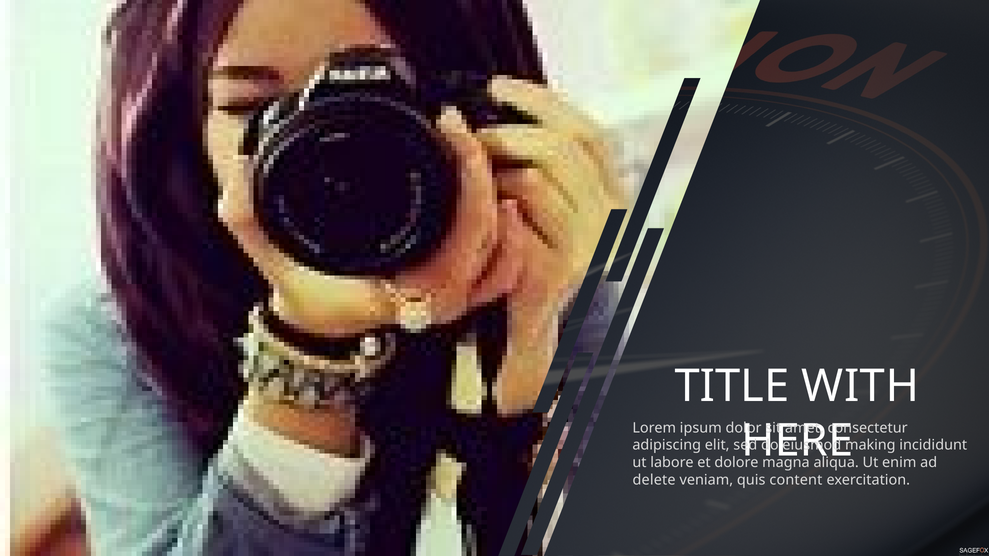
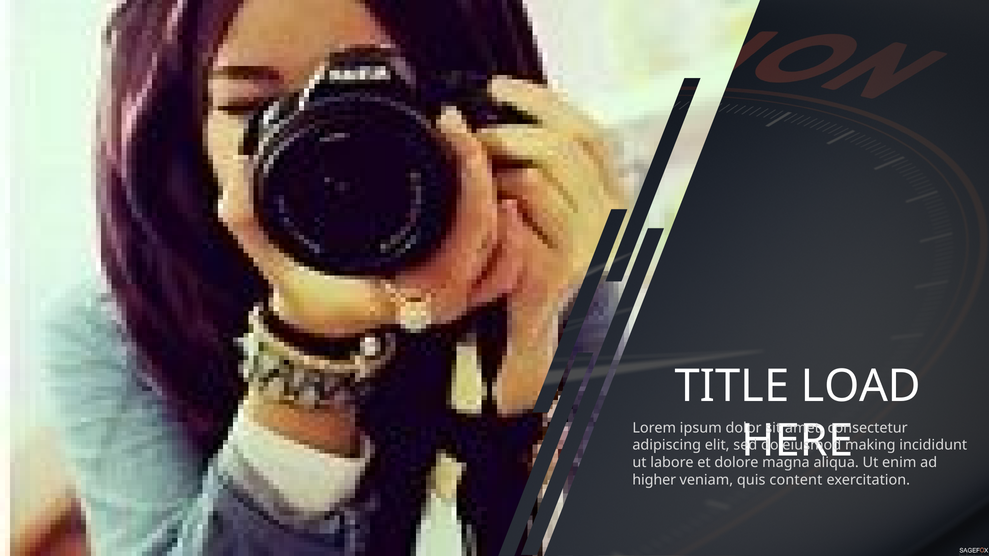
WITH: WITH -> LOAD
delete: delete -> higher
